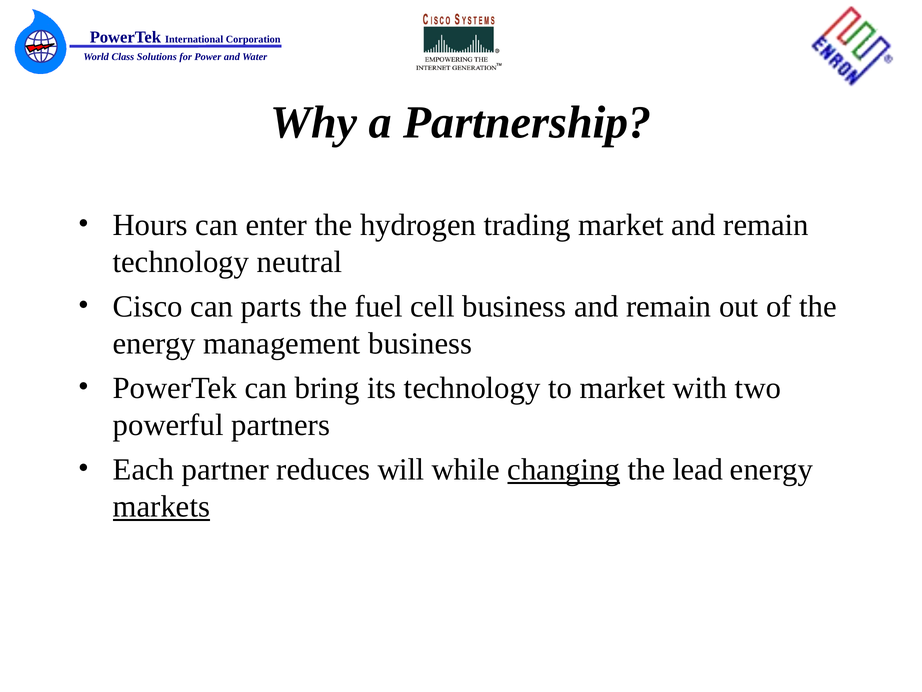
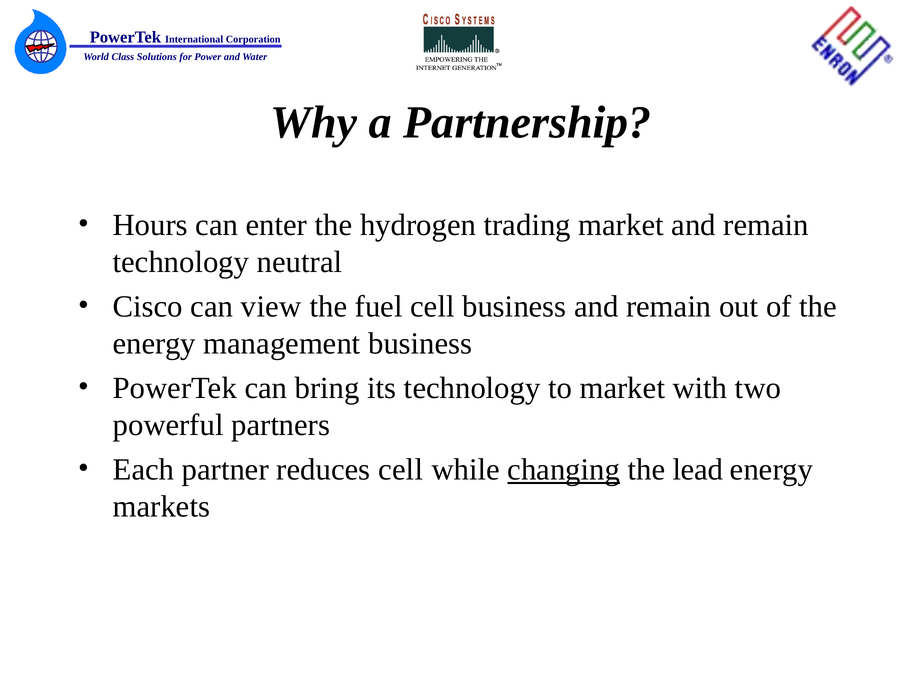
parts: parts -> view
reduces will: will -> cell
markets underline: present -> none
